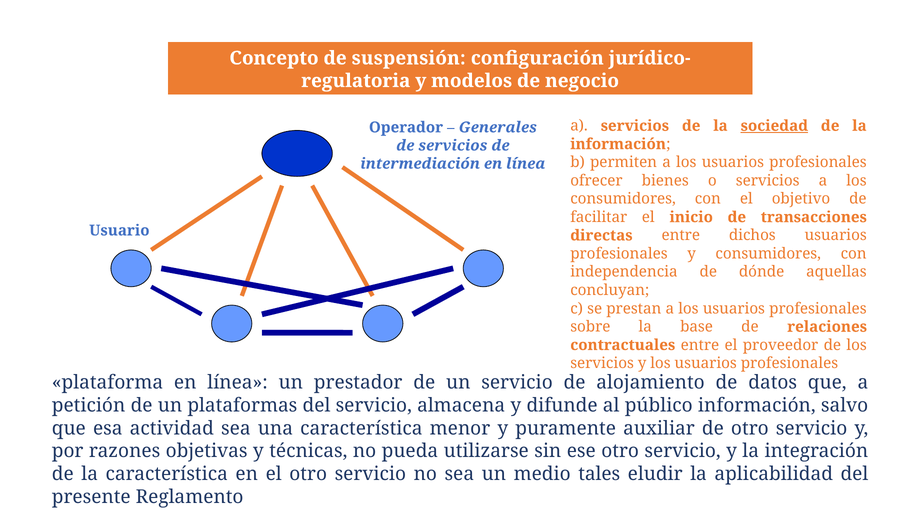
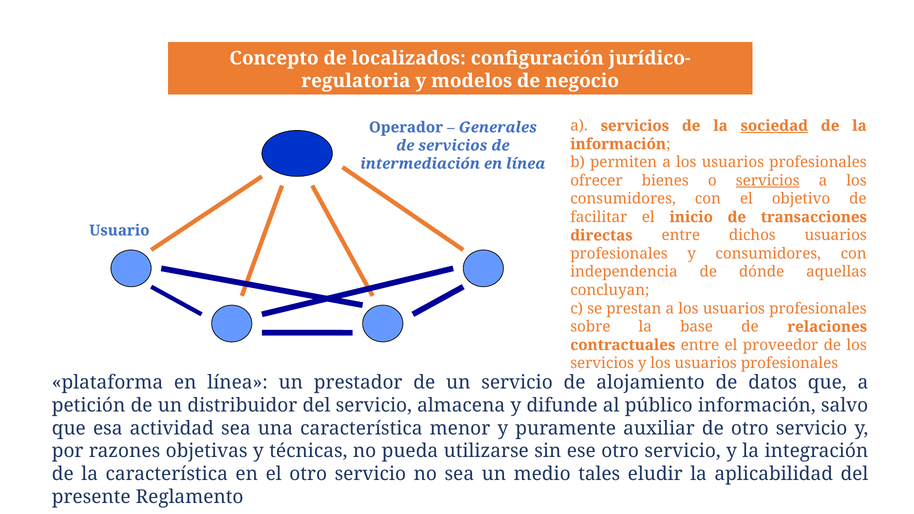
suspensión: suspensión -> localizados
servicios at (768, 181) underline: none -> present
plataformas: plataformas -> distribuidor
